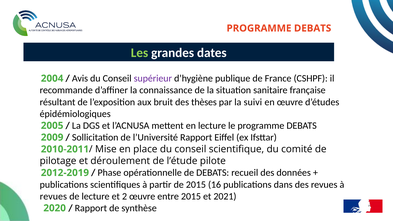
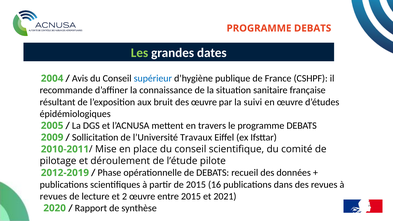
supérieur colour: purple -> blue
des thèses: thèses -> œuvre
en lecture: lecture -> travers
l’Université Rapport: Rapport -> Travaux
